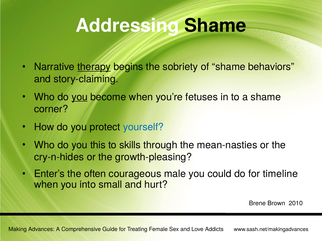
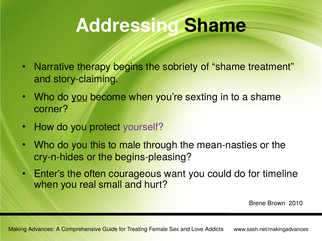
therapy underline: present -> none
behaviors: behaviors -> treatment
fetuses: fetuses -> sexting
yourself colour: blue -> purple
skills: skills -> male
growth-pleasing: growth-pleasing -> begins-pleasing
male: male -> want
into: into -> real
